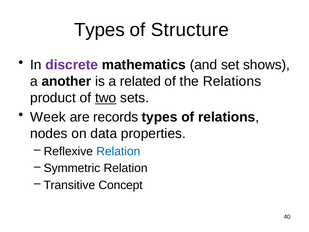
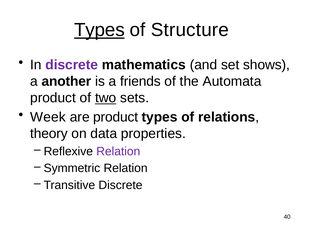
Types at (99, 30) underline: none -> present
related: related -> friends
the Relations: Relations -> Automata
are records: records -> product
nodes: nodes -> theory
Relation at (118, 151) colour: blue -> purple
Transitive Concept: Concept -> Discrete
